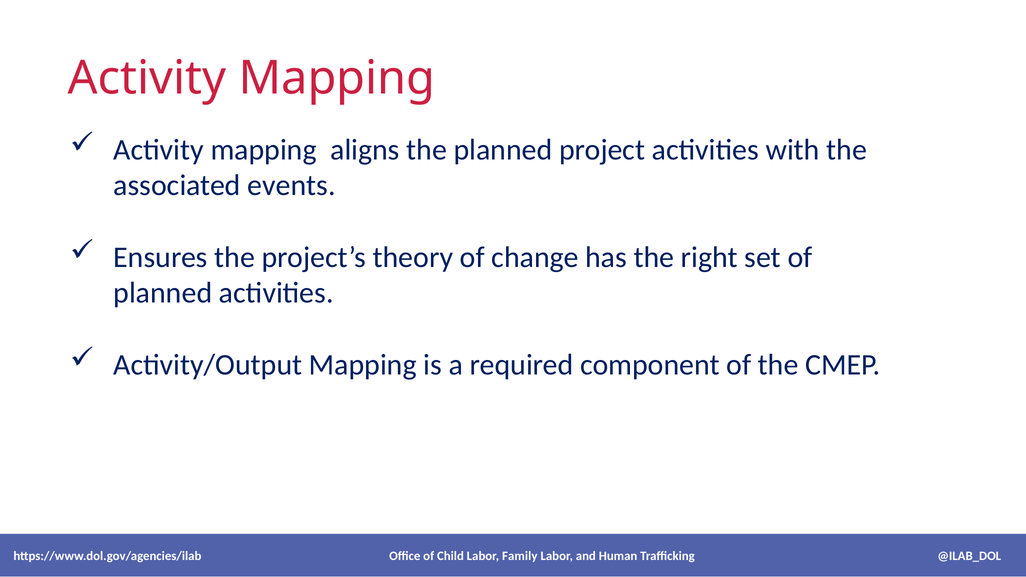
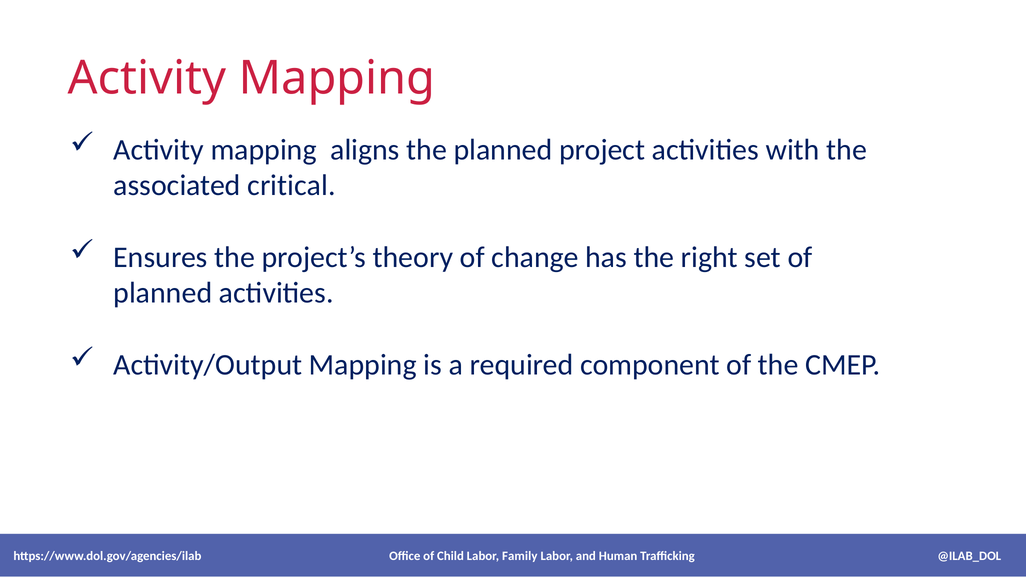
events: events -> critical
